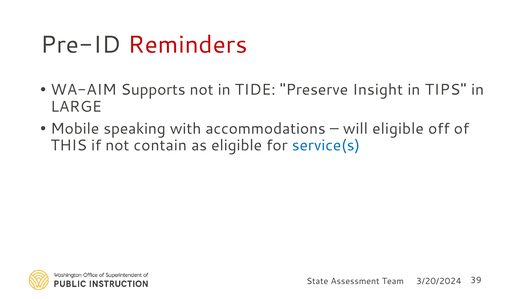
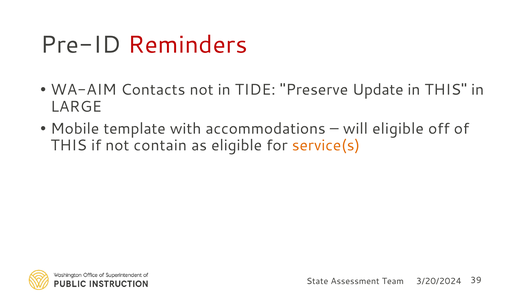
Supports: Supports -> Contacts
Insight: Insight -> Update
in TIPS: TIPS -> THIS
speaking: speaking -> template
service(s colour: blue -> orange
